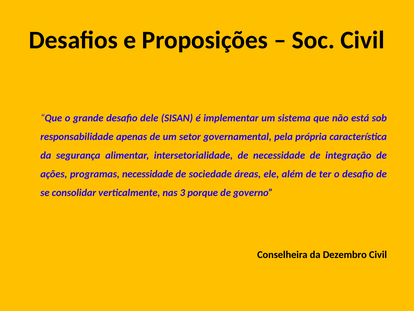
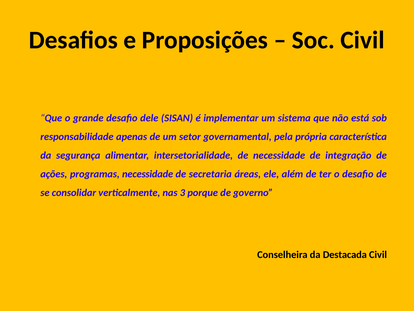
sociedade: sociedade -> secretaria
Dezembro: Dezembro -> Destacada
